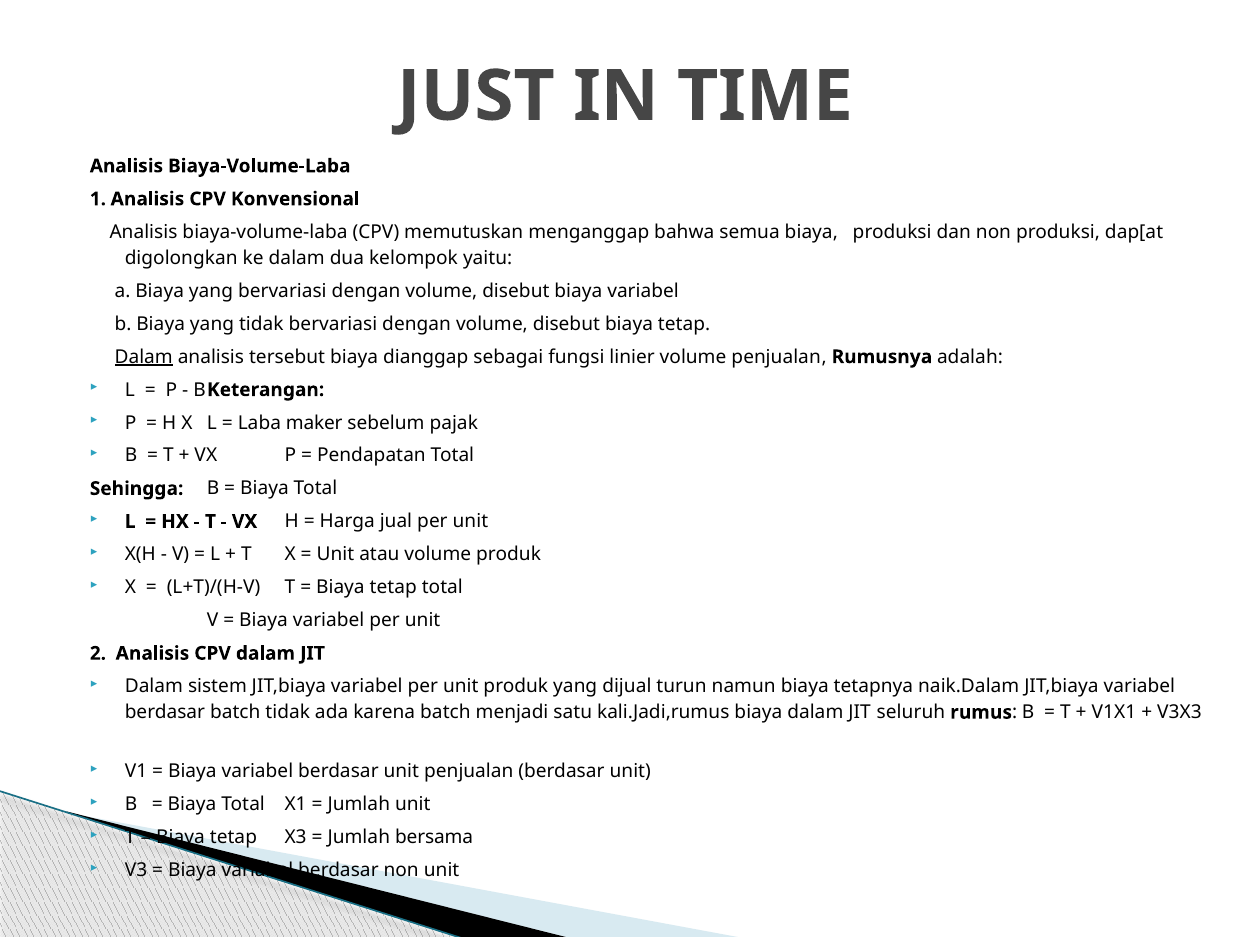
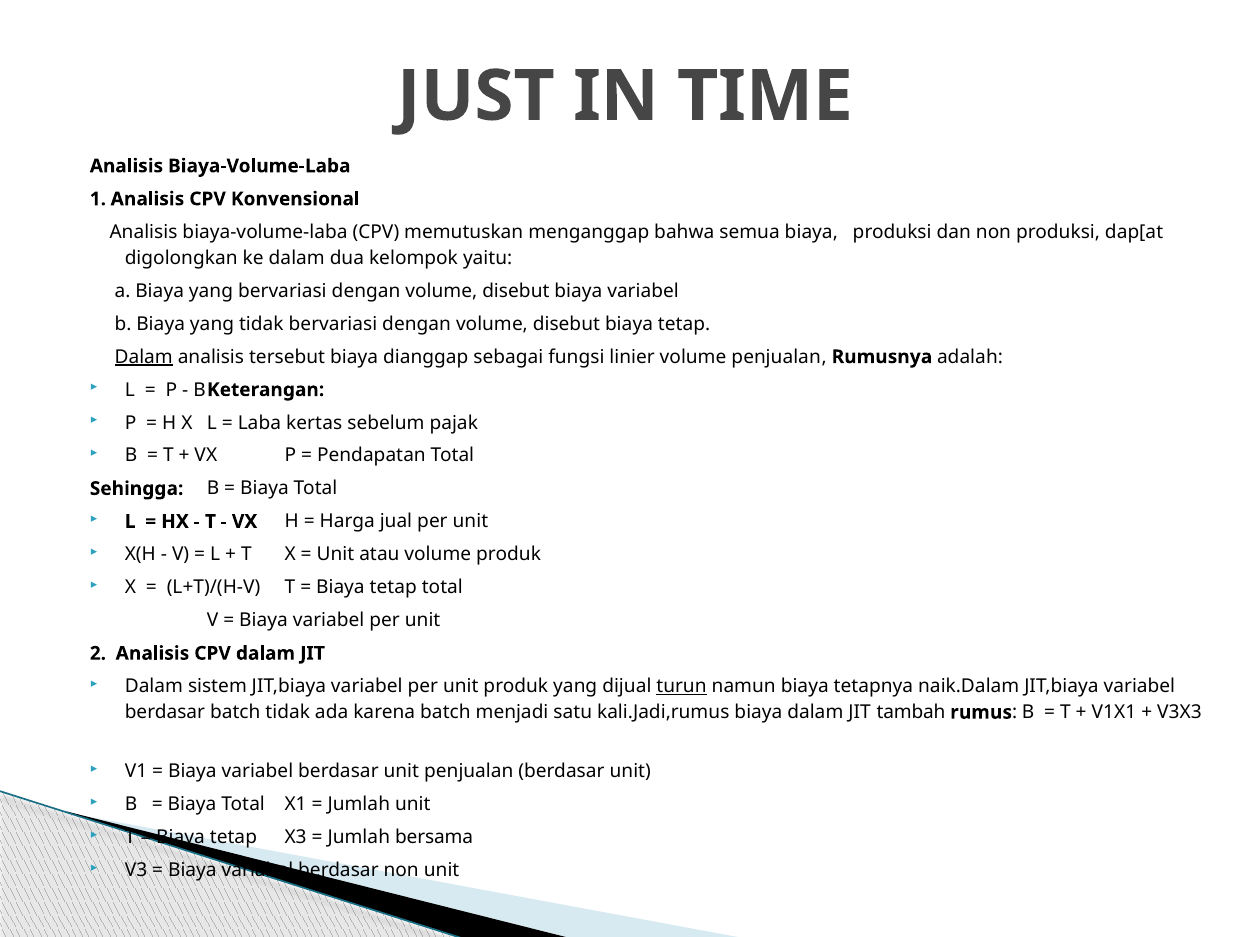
maker: maker -> kertas
turun underline: none -> present
seluruh: seluruh -> tambah
